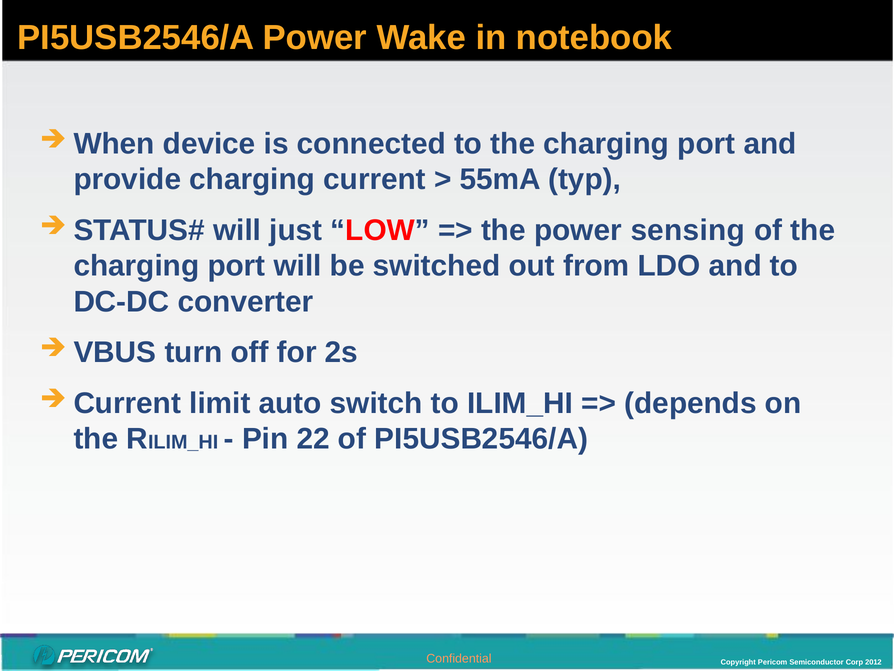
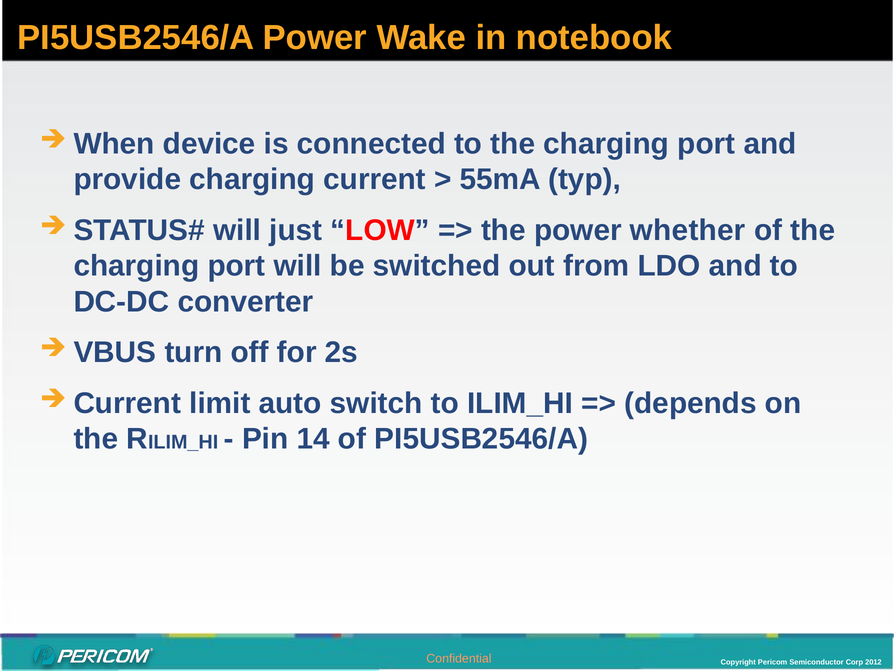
sensing: sensing -> whether
22: 22 -> 14
